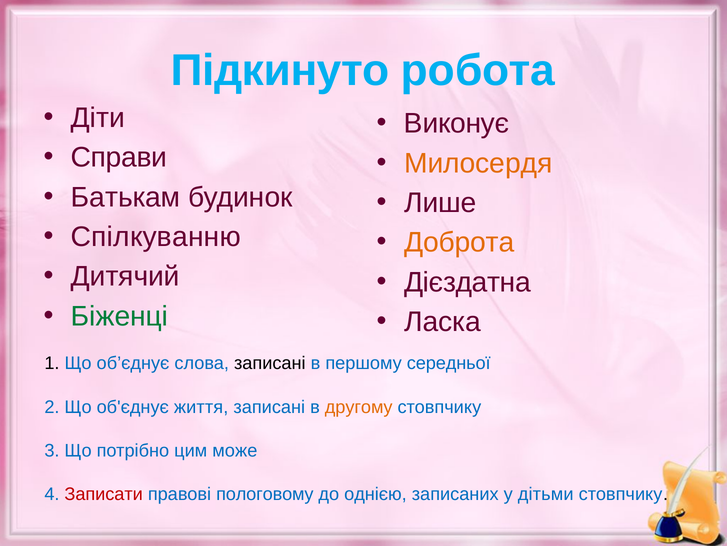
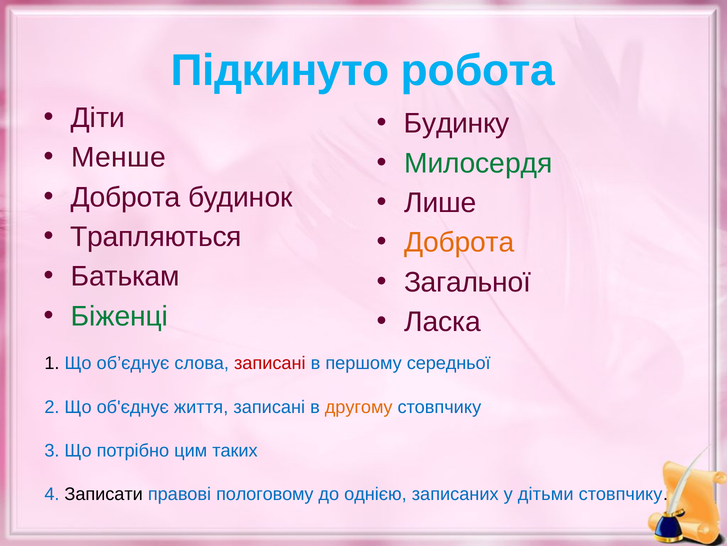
Виконує: Виконує -> Будинку
Справи: Справи -> Менше
Милосердя colour: orange -> green
Батькам at (126, 197): Батькам -> Доброта
Спілкуванню: Спілкуванню -> Трапляються
Дитячий: Дитячий -> Батькам
Дієздатна: Дієздатна -> Загальної
записані at (270, 363) colour: black -> red
може: може -> таких
Записати colour: red -> black
